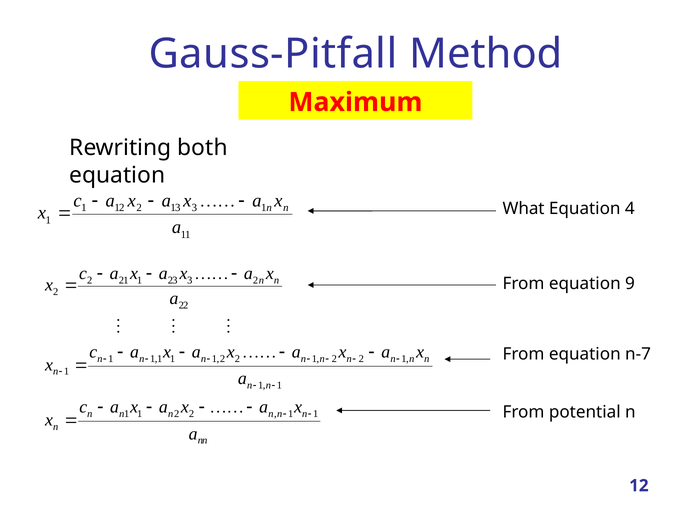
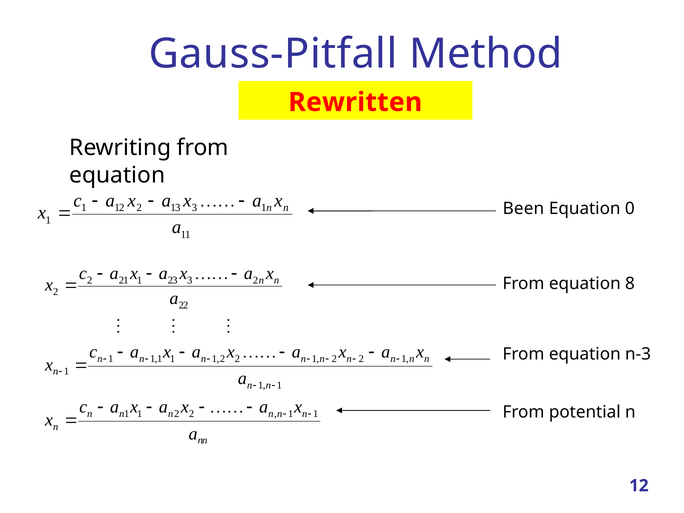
Maximum: Maximum -> Rewritten
Rewriting both: both -> from
What: What -> Been
4: 4 -> 0
9: 9 -> 8
n-7: n-7 -> n-3
